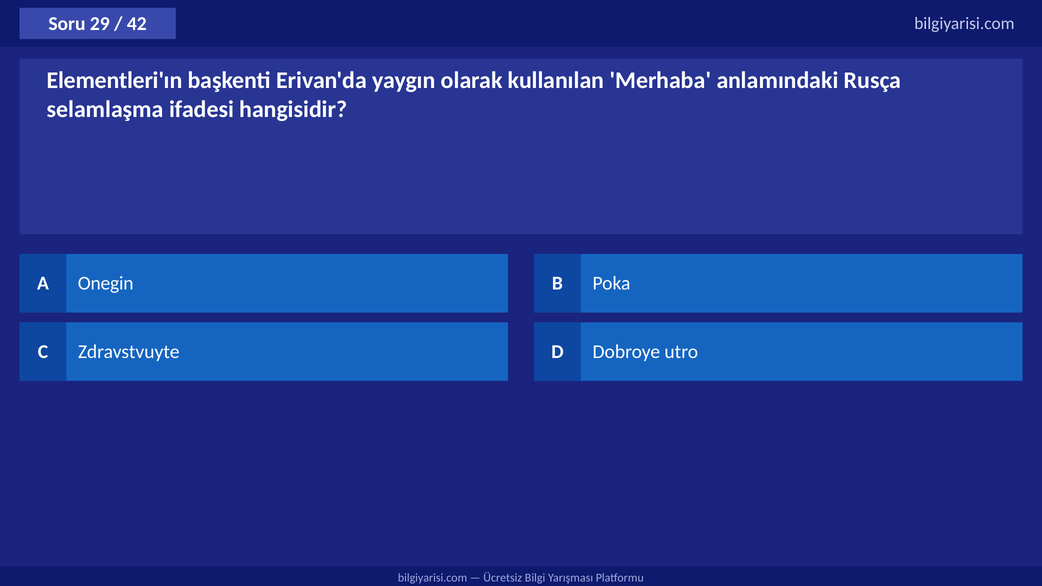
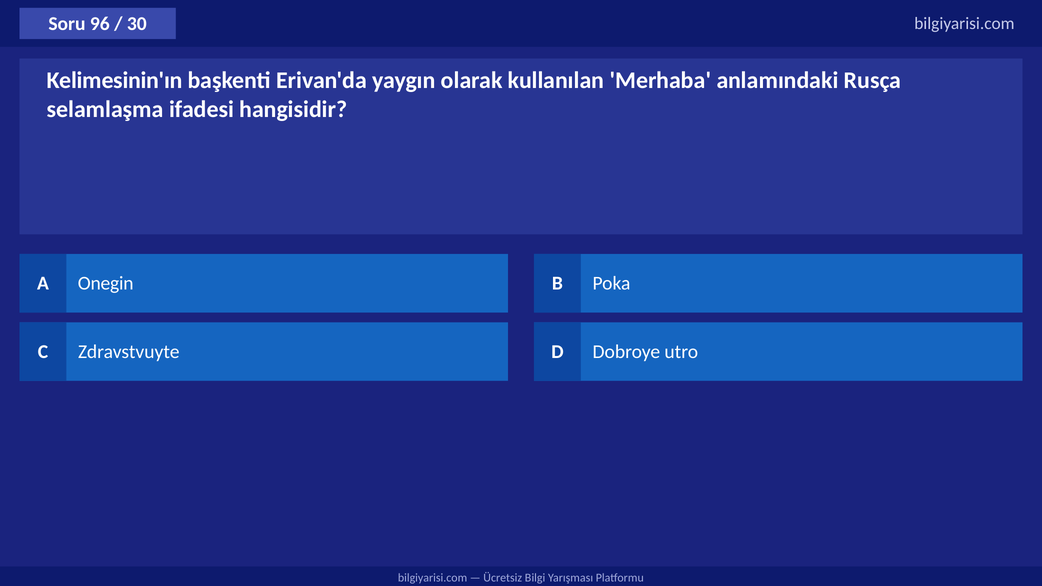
29: 29 -> 96
42: 42 -> 30
Elementleri'ın: Elementleri'ın -> Kelimesinin'ın
